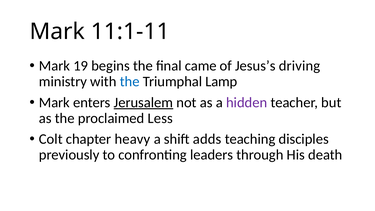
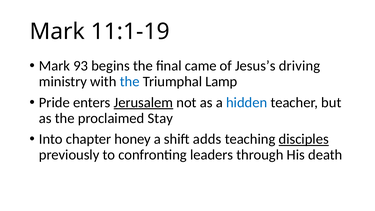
11:1-11: 11:1-11 -> 11:1-19
19: 19 -> 93
Mark at (54, 102): Mark -> Pride
hidden colour: purple -> blue
Less: Less -> Stay
Colt: Colt -> Into
heavy: heavy -> honey
disciples underline: none -> present
